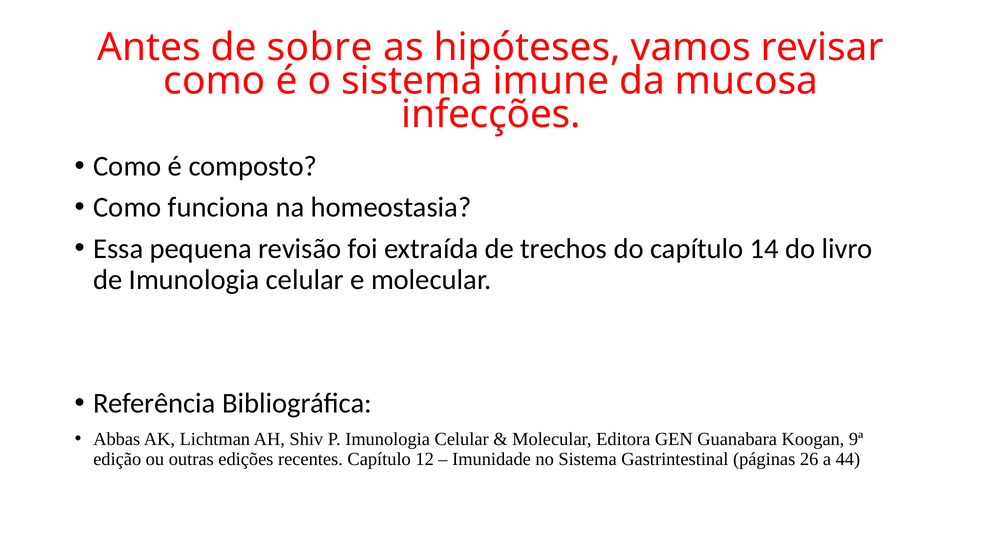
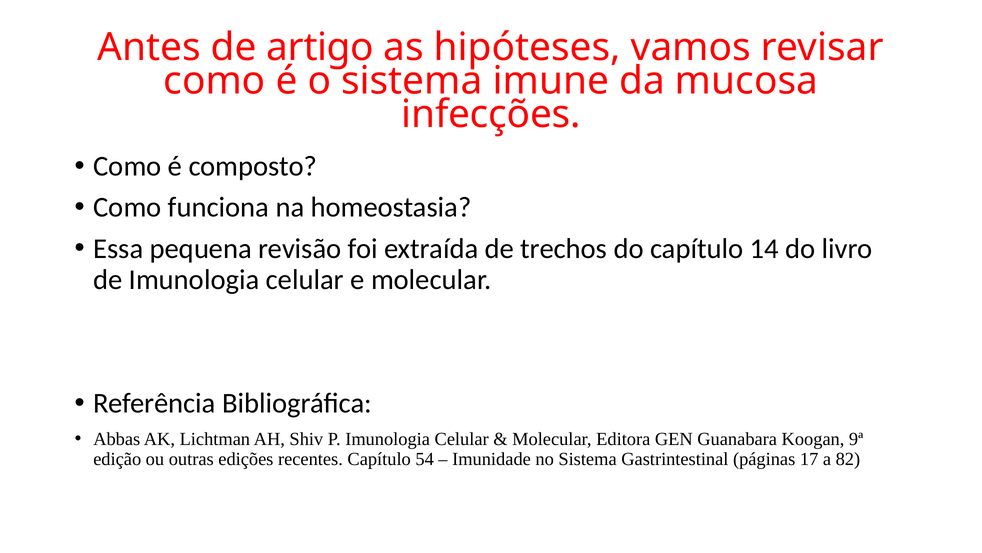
sobre: sobre -> artigo
12: 12 -> 54
26: 26 -> 17
44: 44 -> 82
